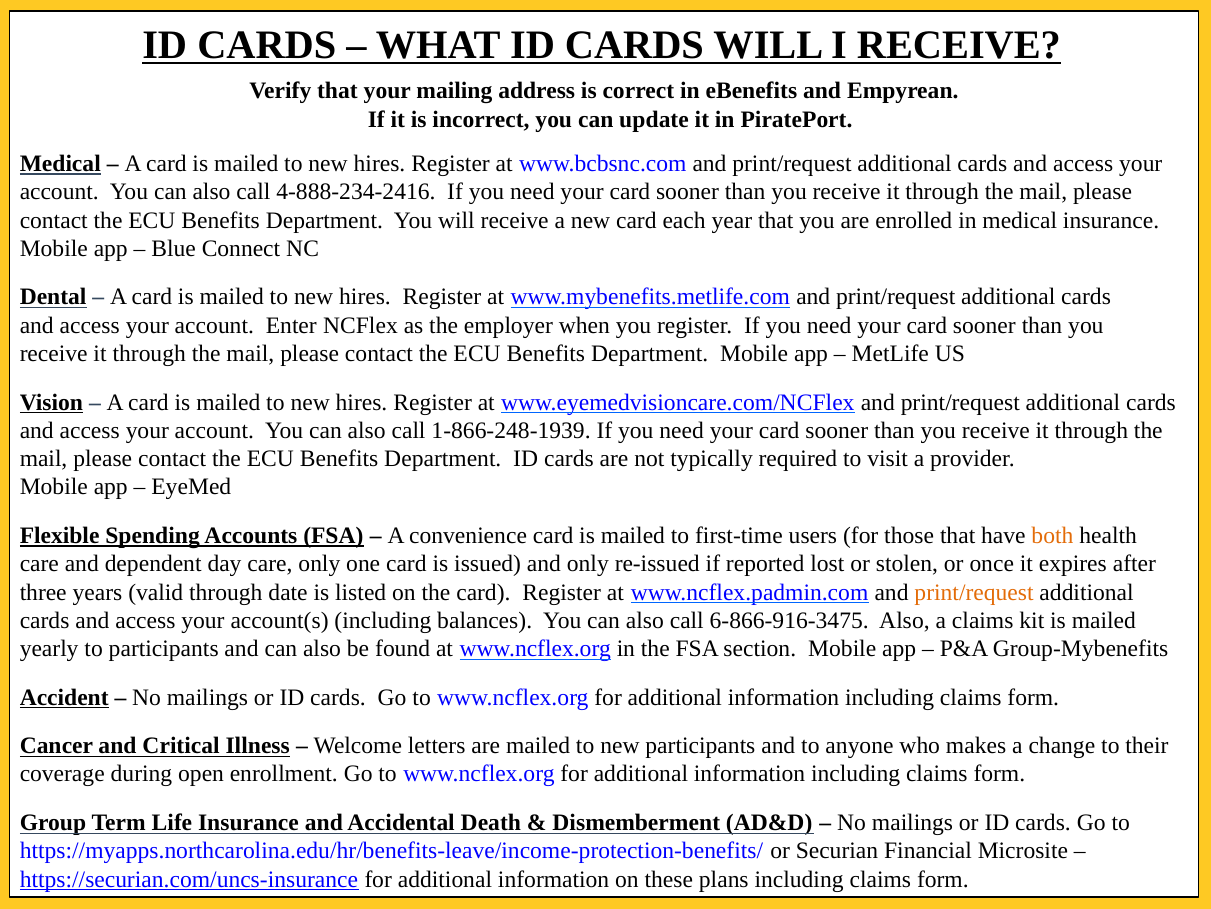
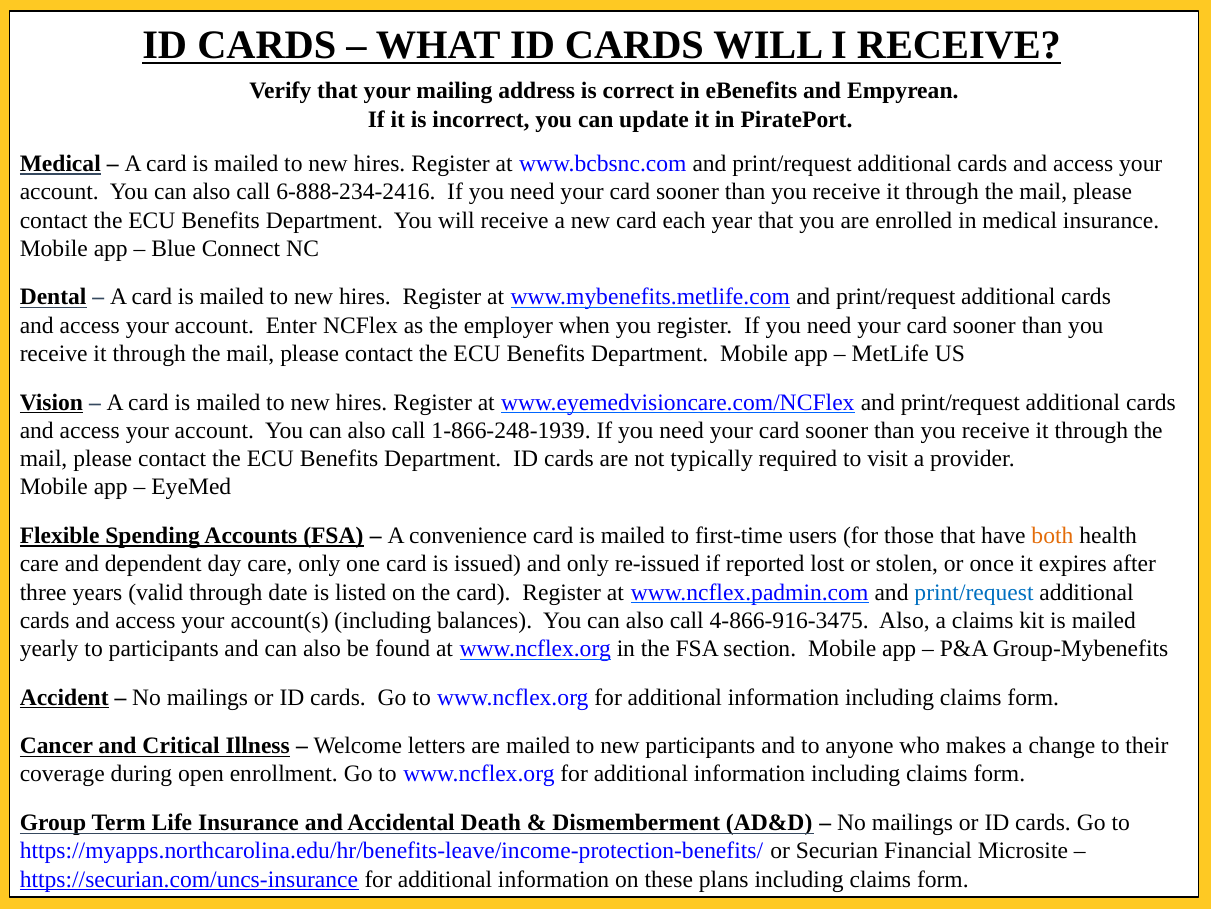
4-888-234-2416: 4-888-234-2416 -> 6-888-234-2416
print/request at (974, 592) colour: orange -> blue
6-866-916-3475: 6-866-916-3475 -> 4-866-916-3475
